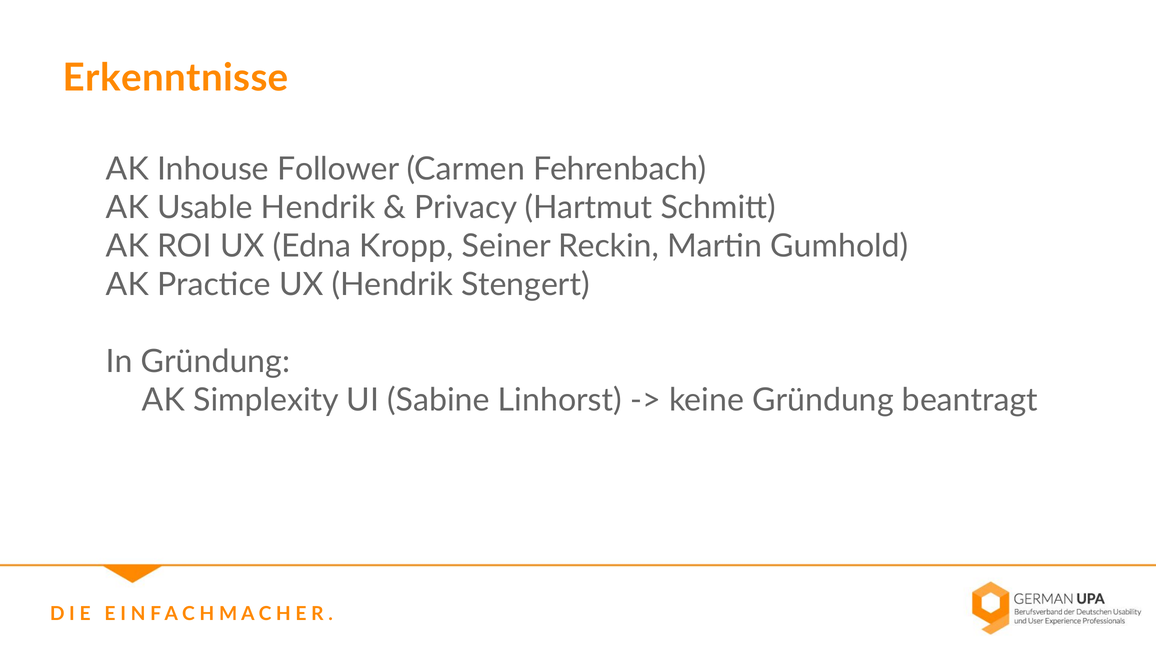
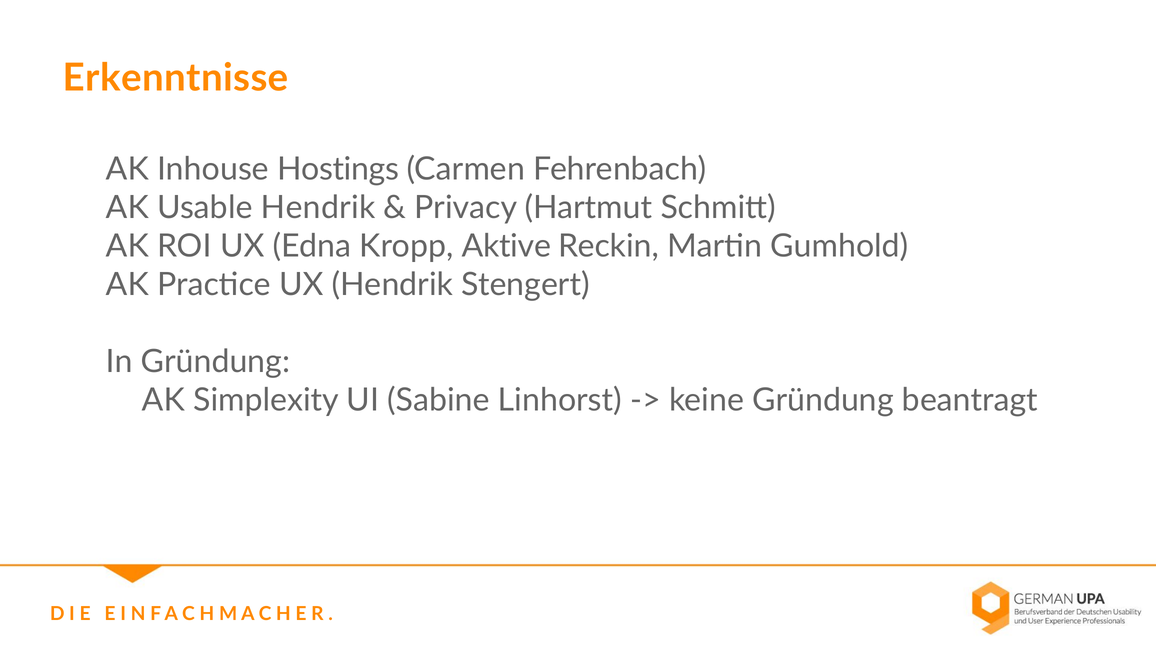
Follower: Follower -> Hostings
Seiner: Seiner -> Aktive
